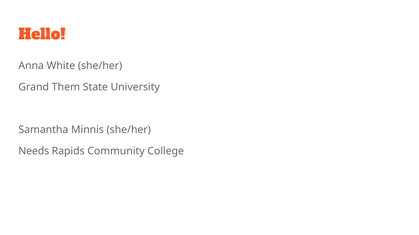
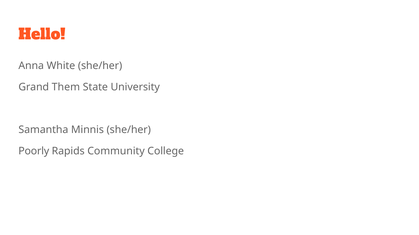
Needs: Needs -> Poorly
